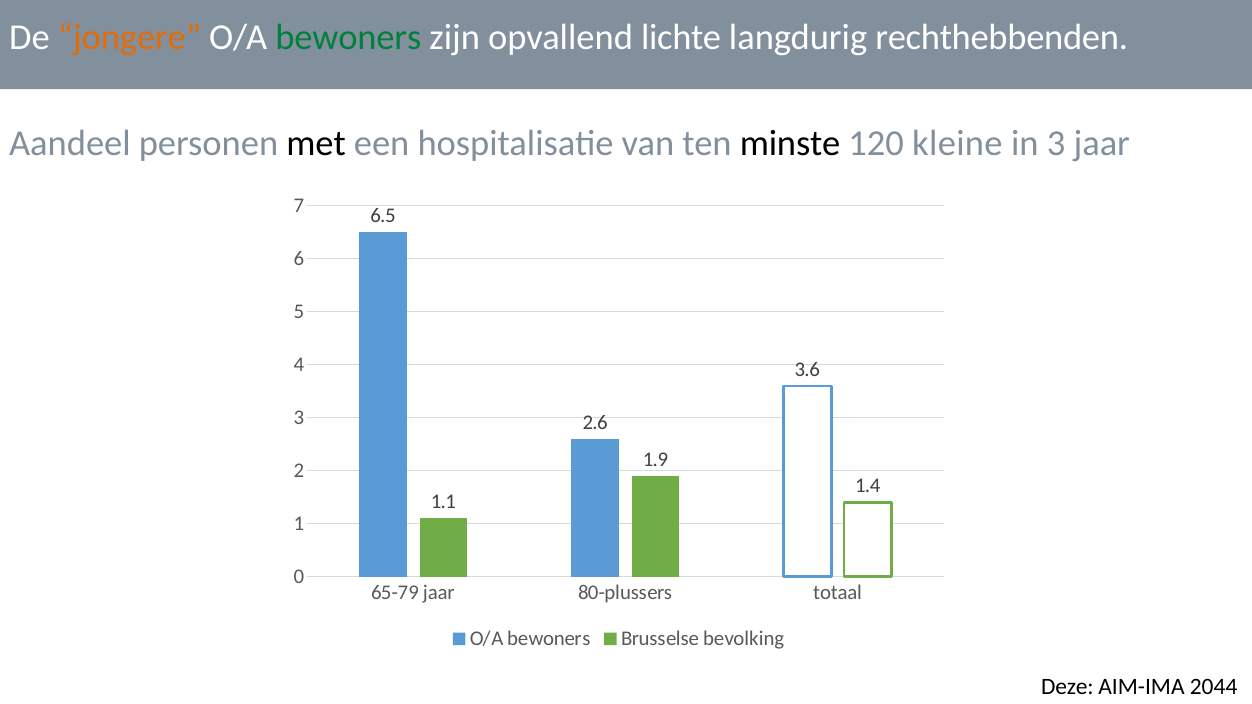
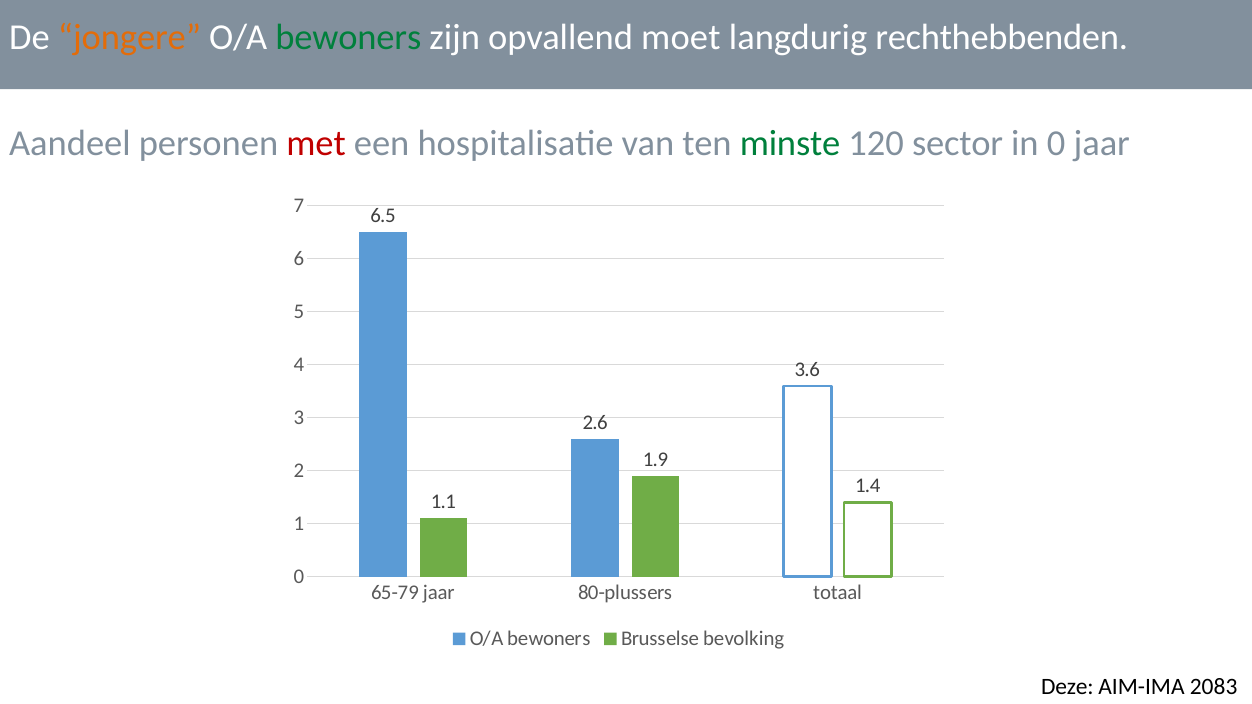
lichte: lichte -> moet
met colour: black -> red
minste colour: black -> green
kleine: kleine -> sector
in 3: 3 -> 0
2044: 2044 -> 2083
